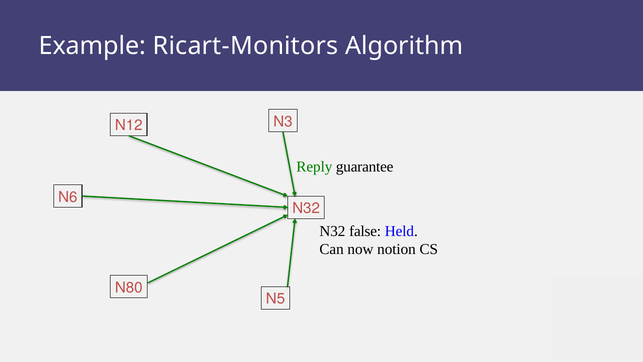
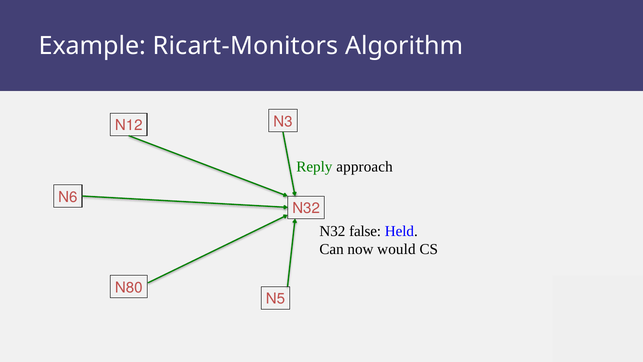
guarantee: guarantee -> approach
notion: notion -> would
